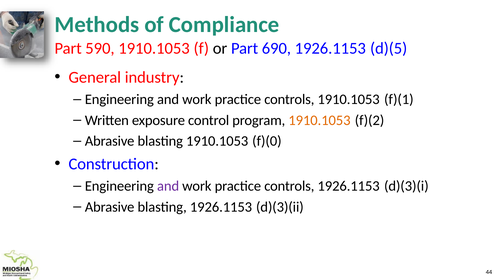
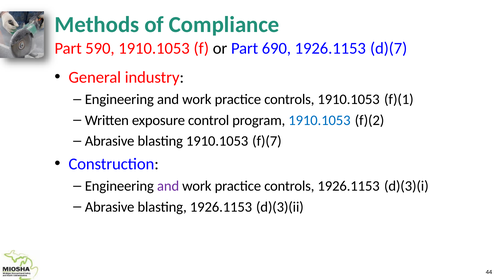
d)(5: d)(5 -> d)(7
1910.1053 at (319, 120) colour: orange -> blue
f)(0: f)(0 -> f)(7
